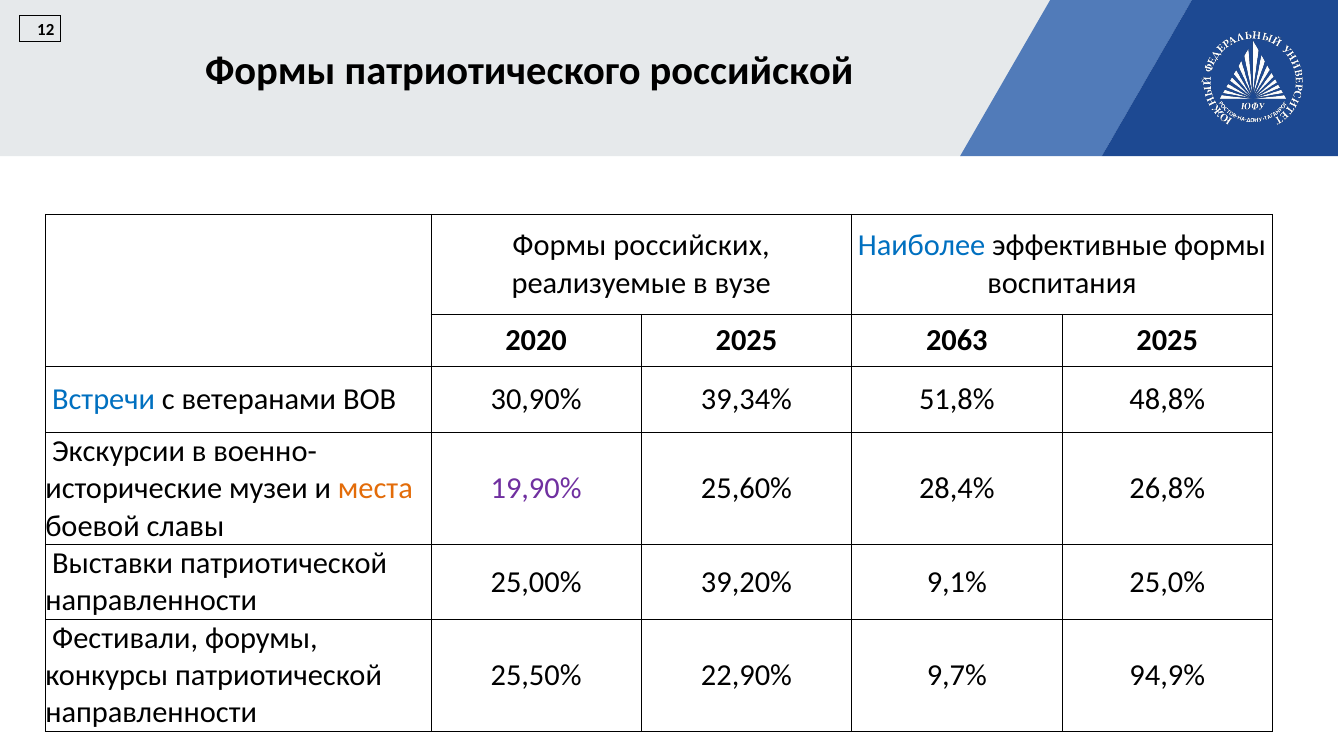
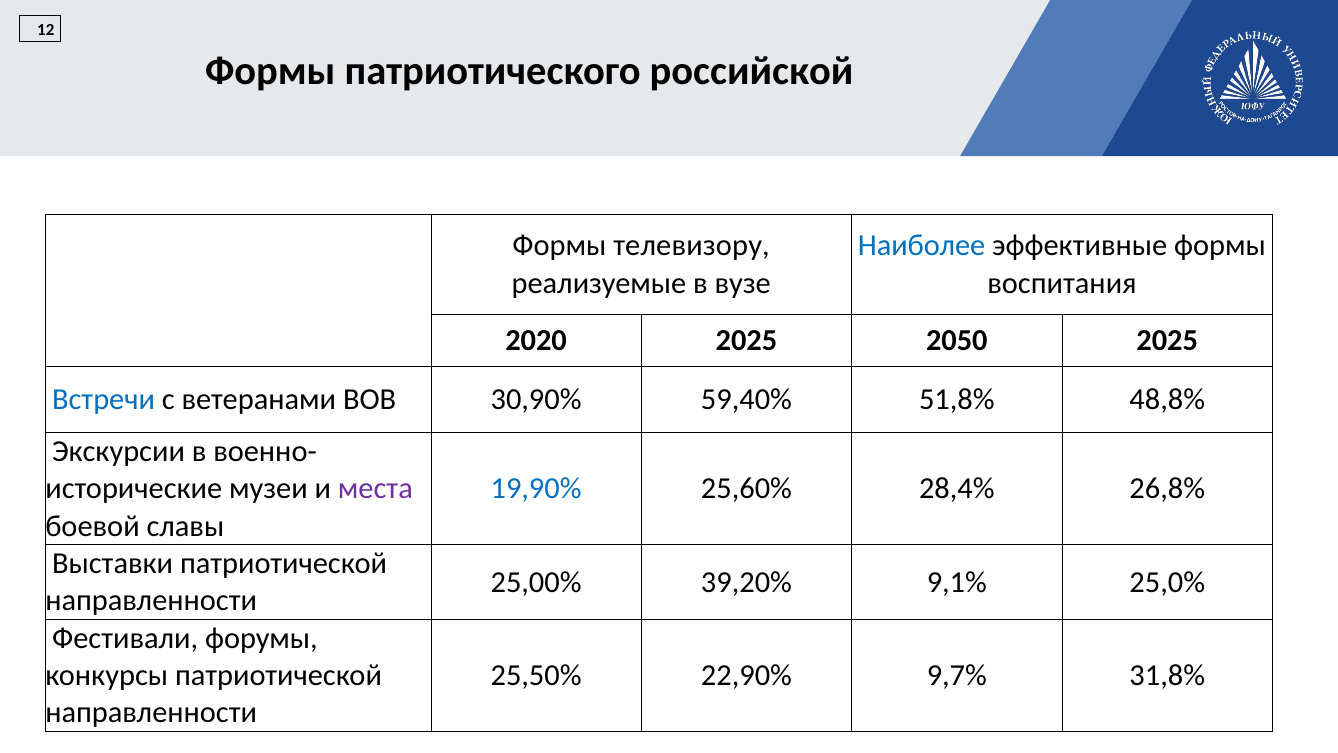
российских: российских -> телевизору
2063: 2063 -> 2050
39,34%: 39,34% -> 59,40%
места colour: orange -> purple
19,90% colour: purple -> blue
94,9%: 94,9% -> 31,8%
